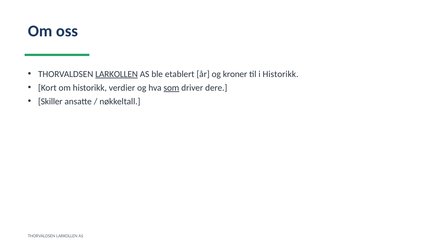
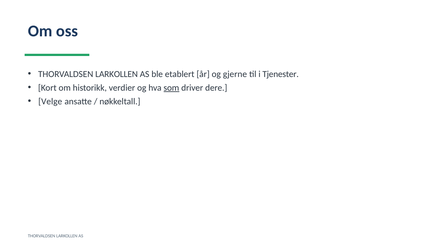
LARKOLLEN at (117, 74) underline: present -> none
kroner: kroner -> gjerne
i Historikk: Historikk -> Tjenester
Skiller: Skiller -> Velge
